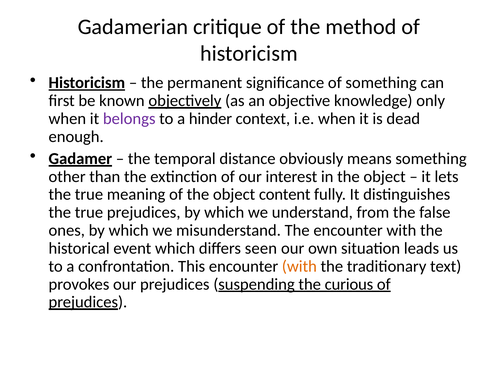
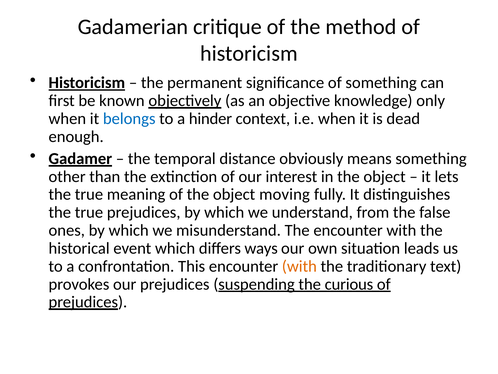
belongs colour: purple -> blue
content: content -> moving
seen: seen -> ways
